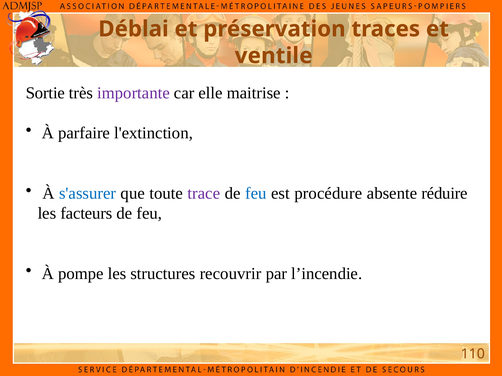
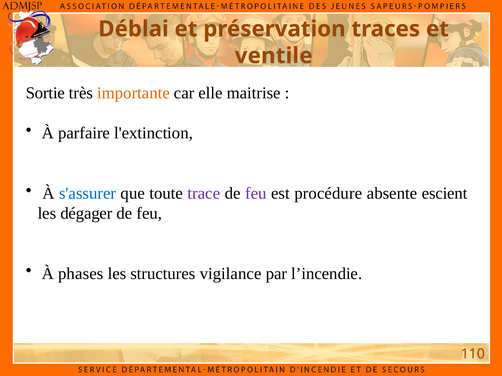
importante colour: purple -> orange
feu at (256, 194) colour: blue -> purple
réduire: réduire -> escient
facteurs: facteurs -> dégager
pompe: pompe -> phases
recouvrir: recouvrir -> vigilance
